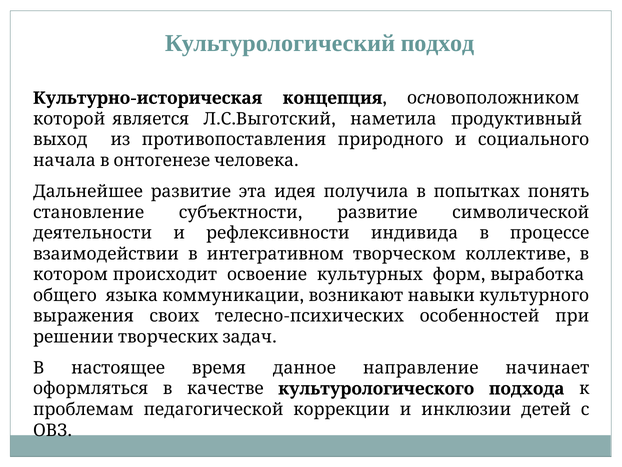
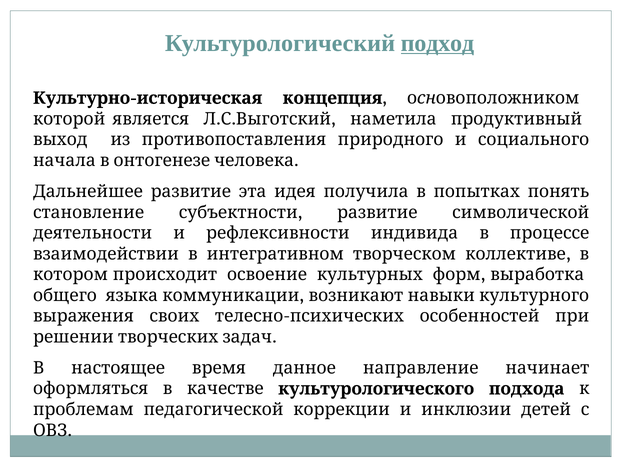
подход underline: none -> present
